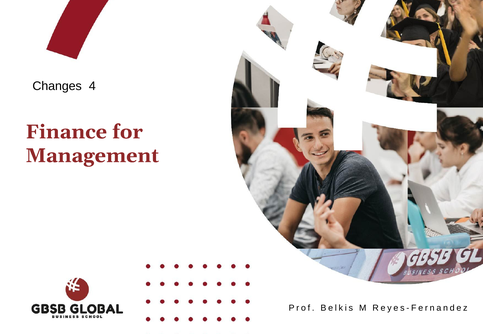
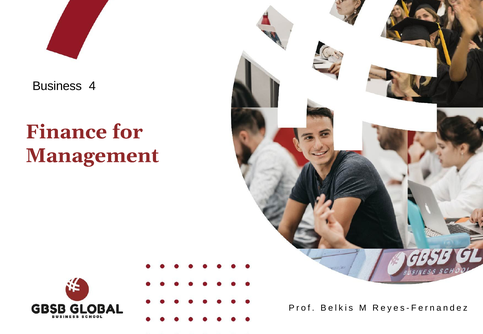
Changes: Changes -> Business
